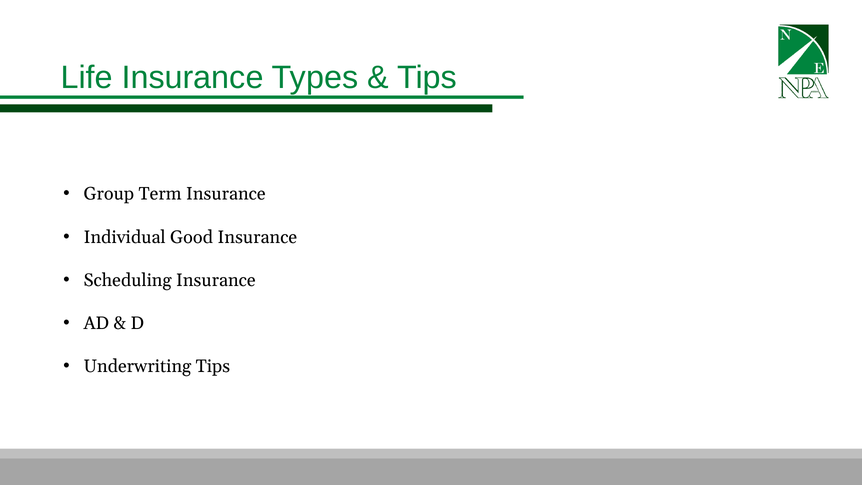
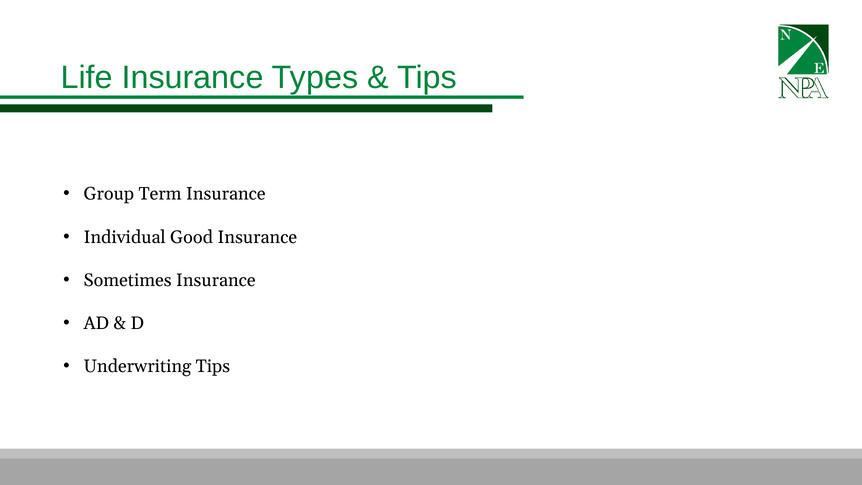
Scheduling: Scheduling -> Sometimes
